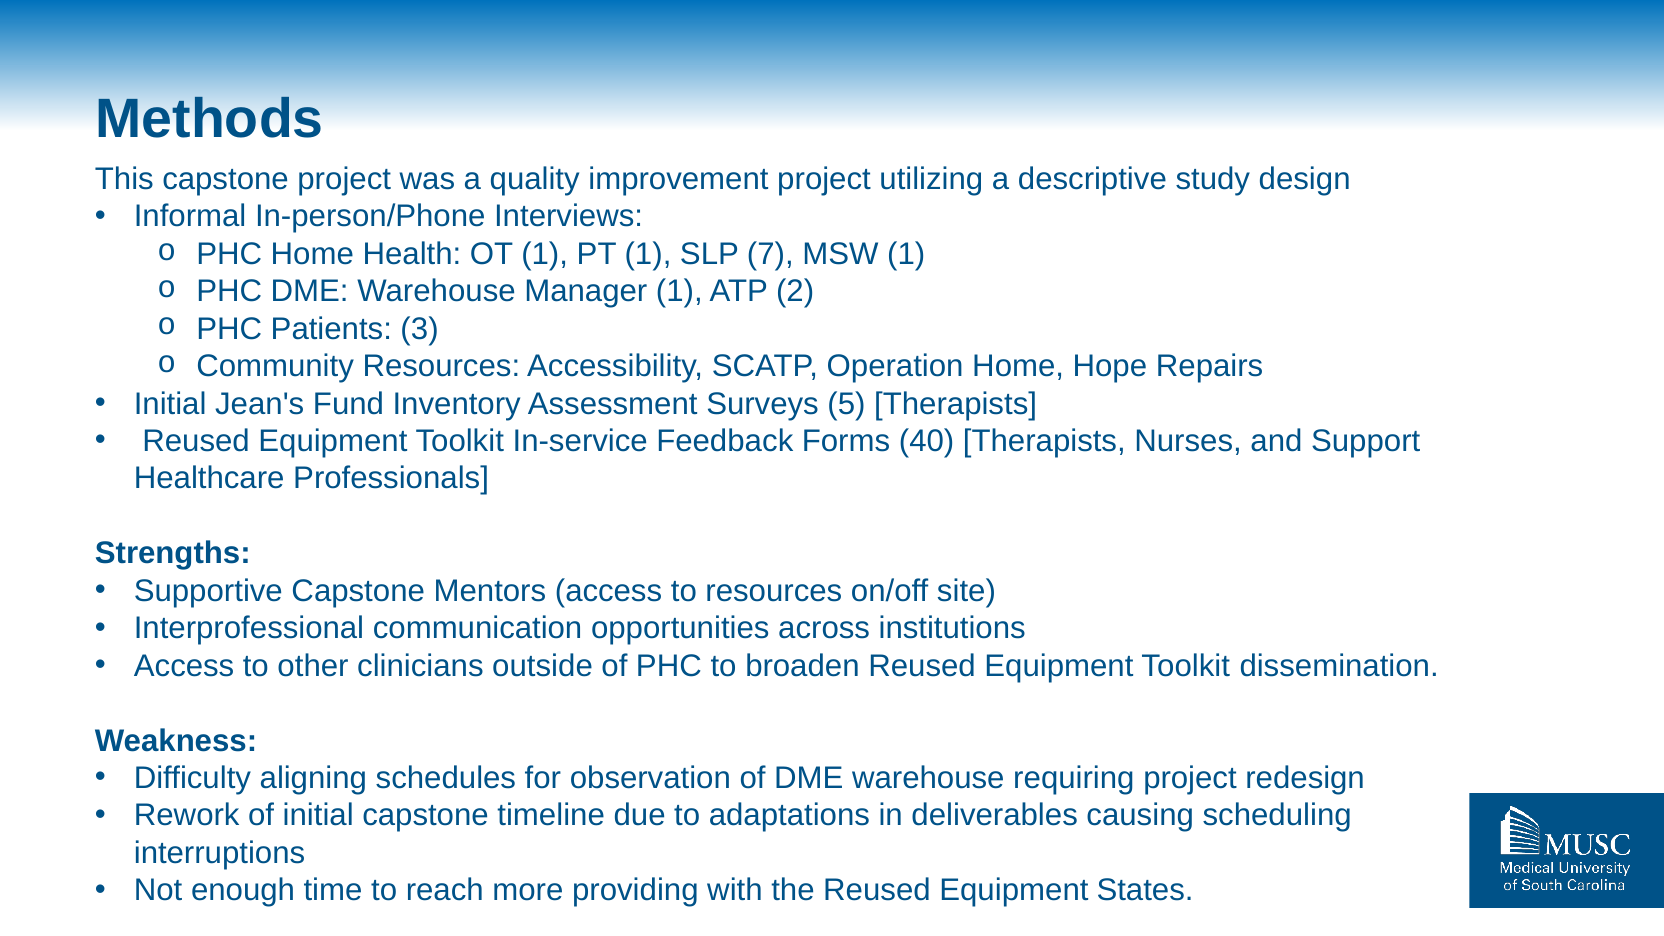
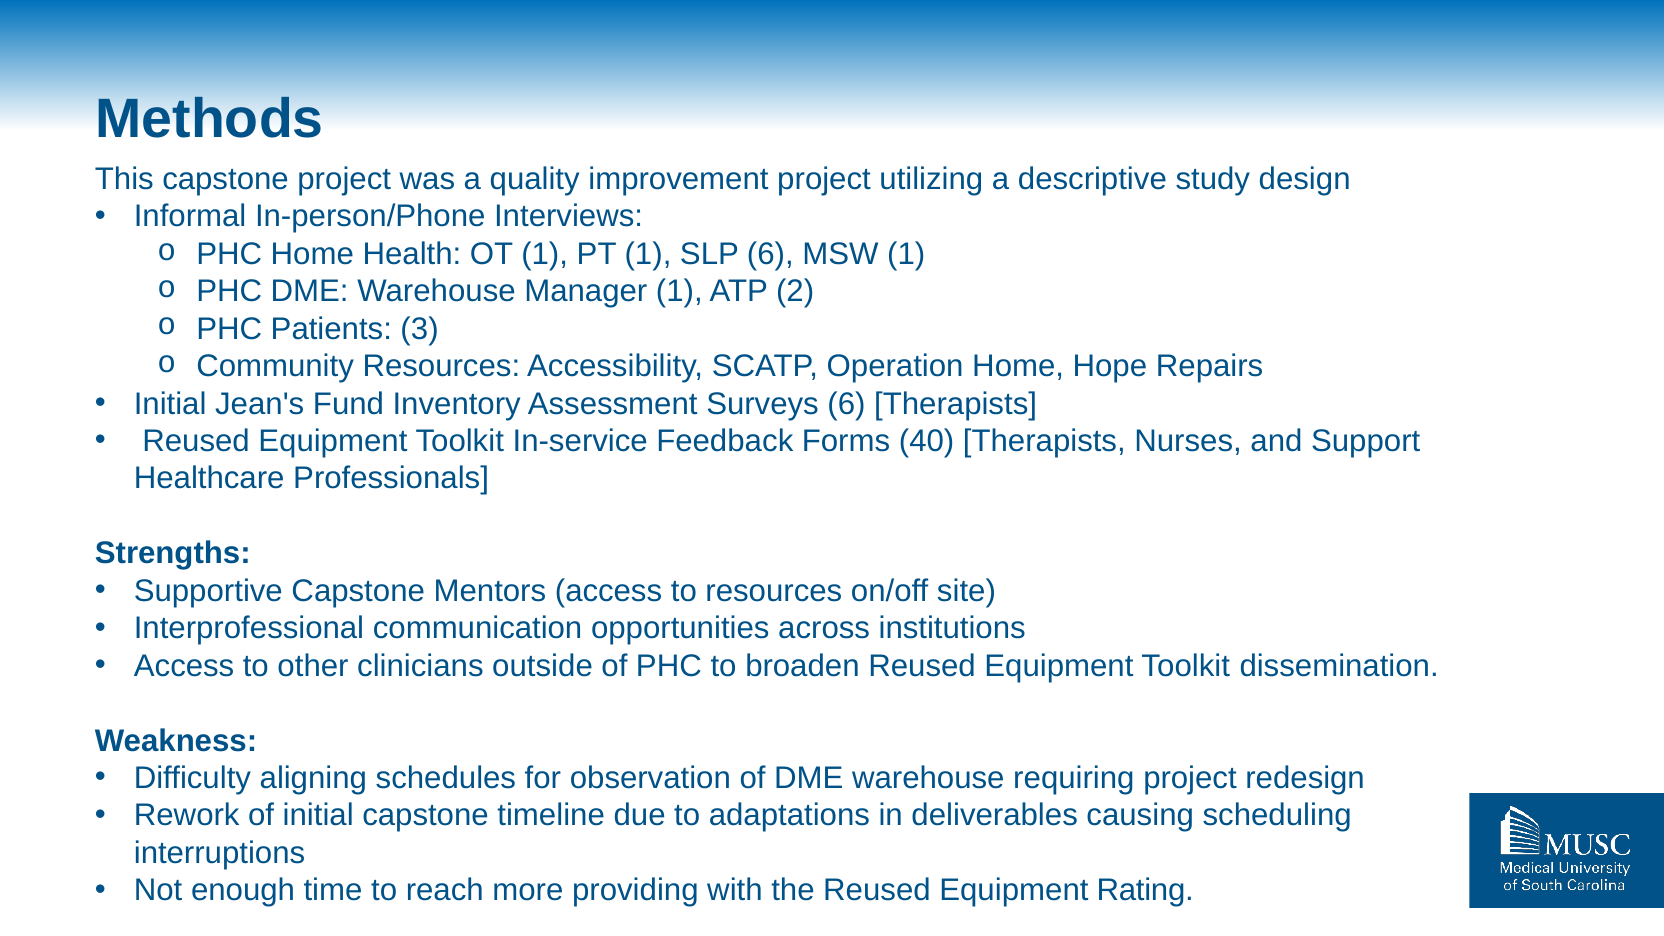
SLP 7: 7 -> 6
Surveys 5: 5 -> 6
States: States -> Rating
